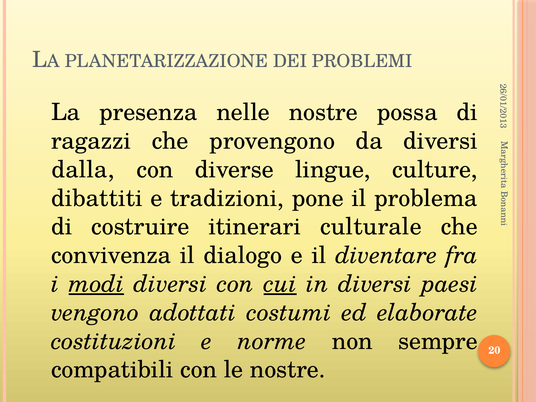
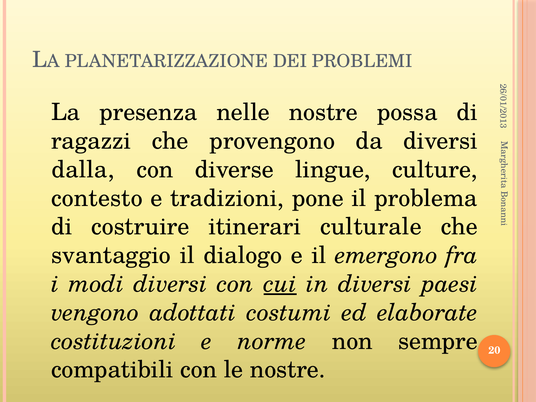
dibattiti: dibattiti -> contesto
convivenza: convivenza -> svantaggio
diventare: diventare -> emergono
modi underline: present -> none
